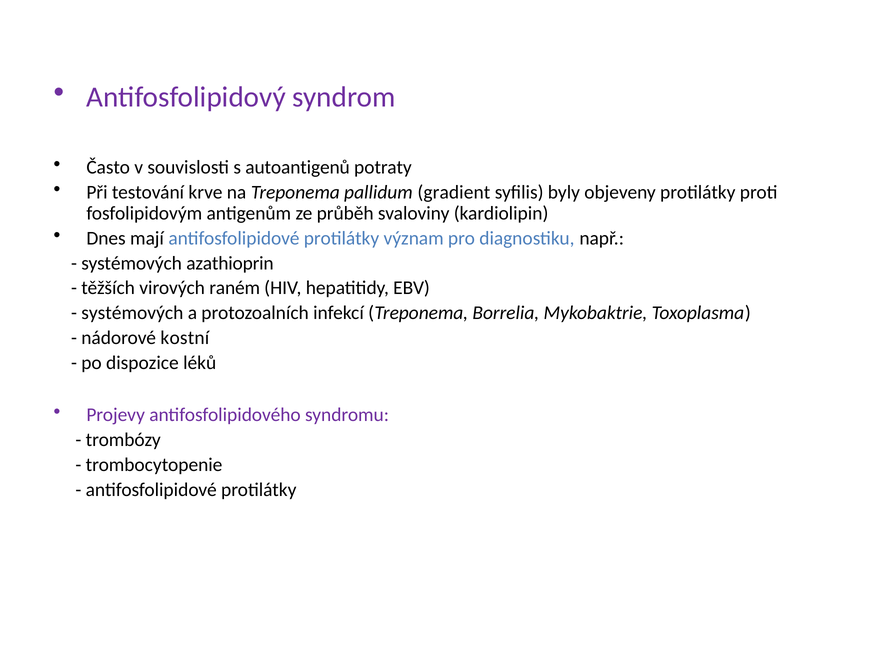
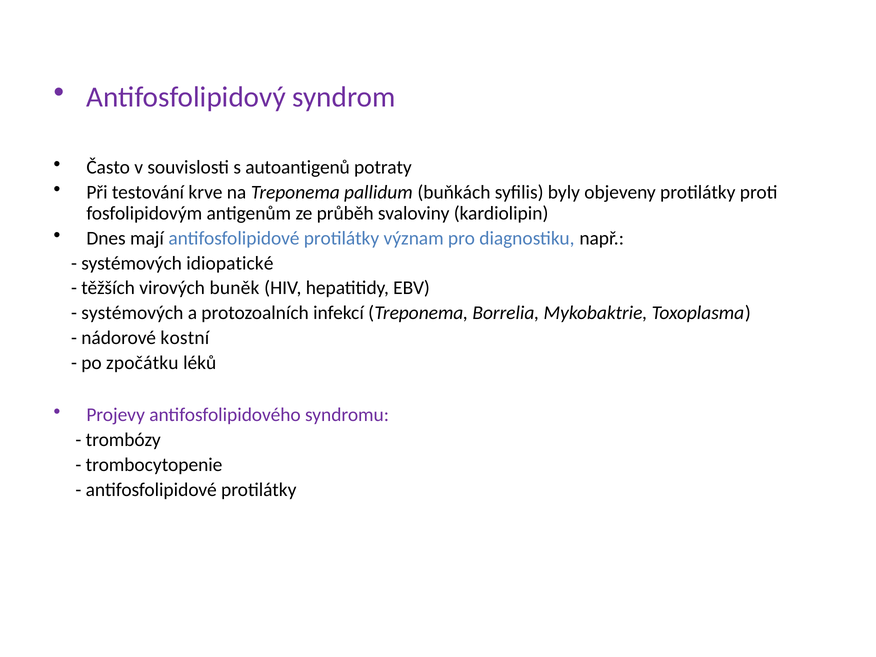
gradient: gradient -> buňkách
azathioprin: azathioprin -> idiopatické
raném: raném -> buněk
dispozice: dispozice -> zpočátku
